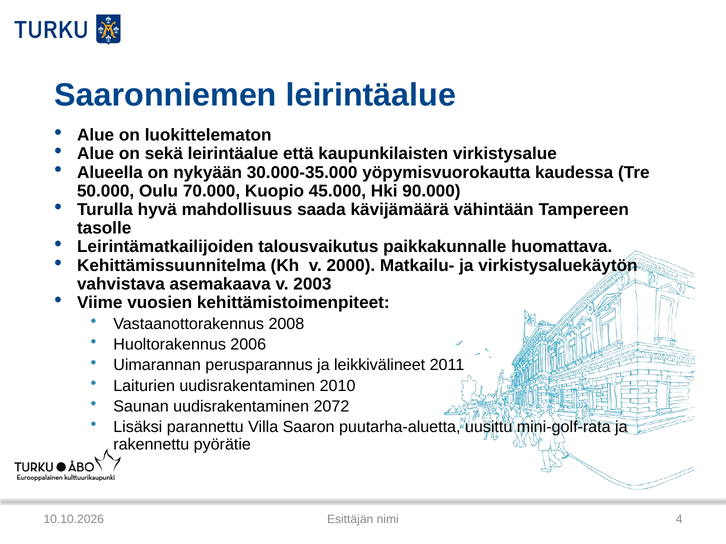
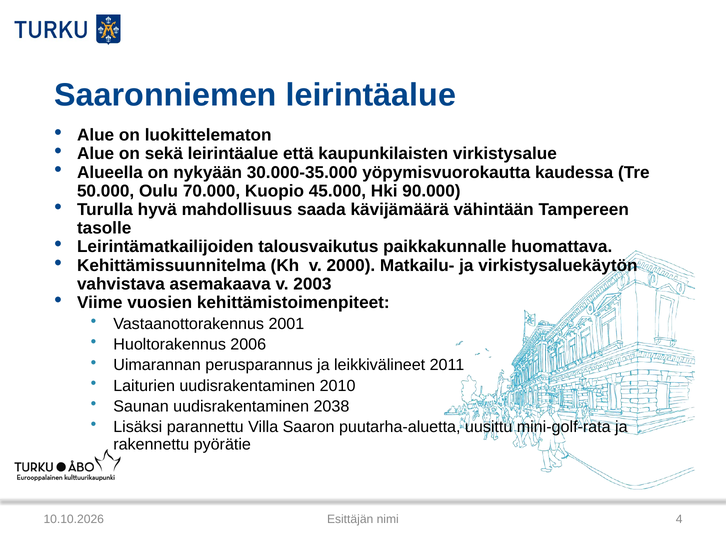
2008: 2008 -> 2001
2072: 2072 -> 2038
